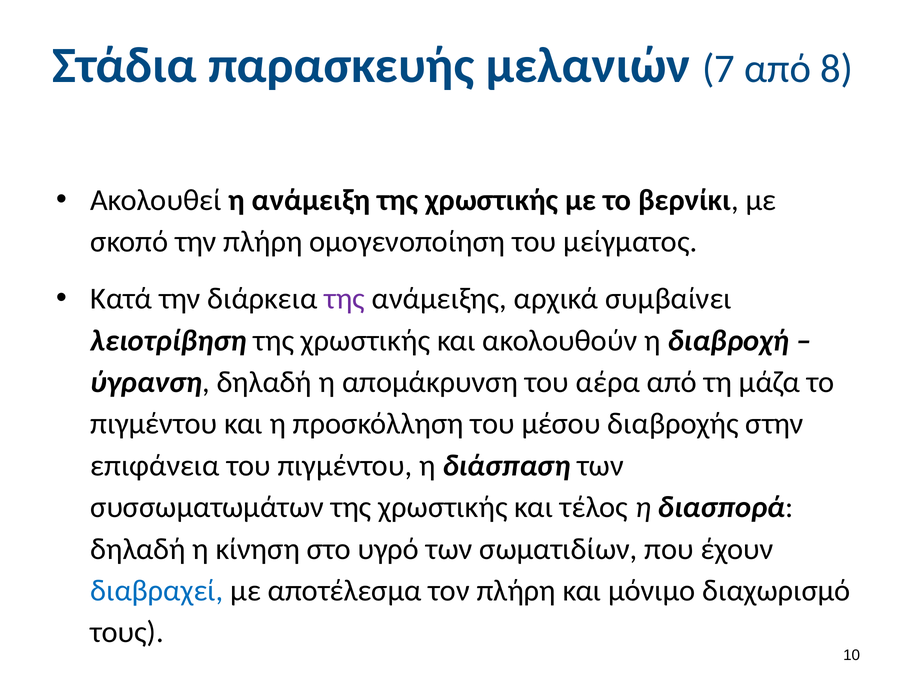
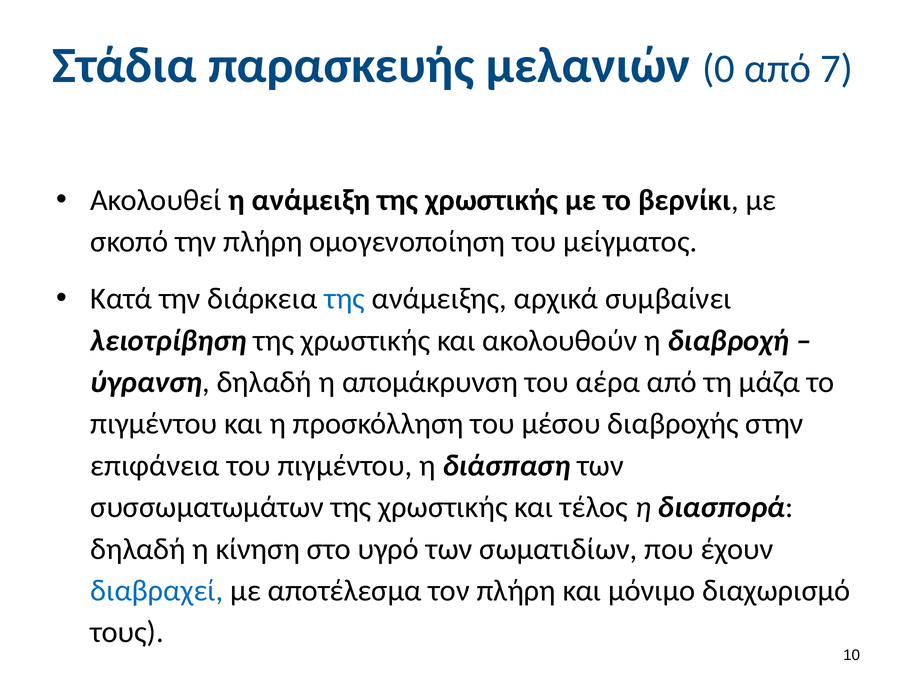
7: 7 -> 0
8: 8 -> 7
της at (345, 299) colour: purple -> blue
